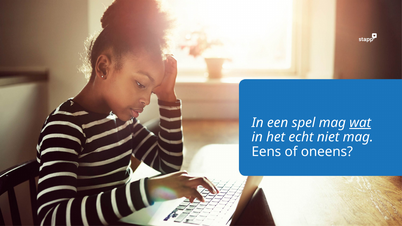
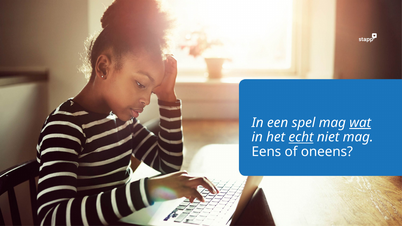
echt underline: none -> present
